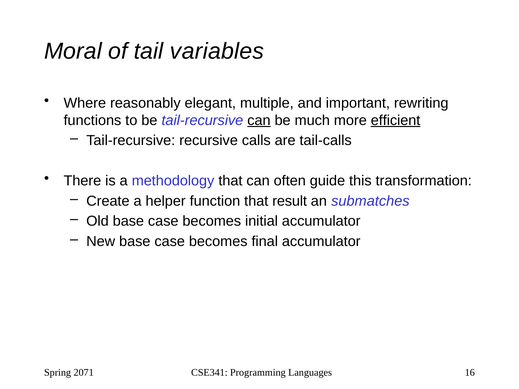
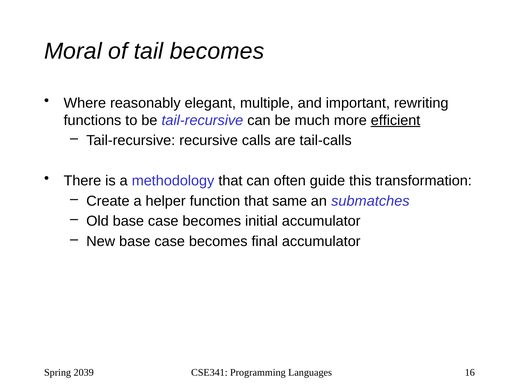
tail variables: variables -> becomes
can at (259, 120) underline: present -> none
result: result -> same
2071: 2071 -> 2039
